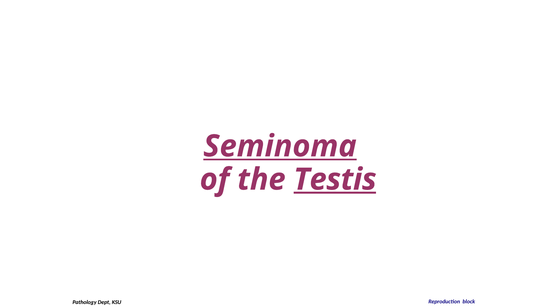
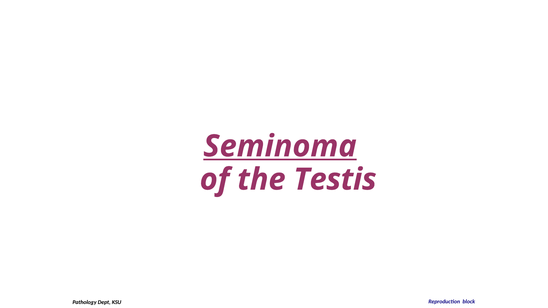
Testis underline: present -> none
